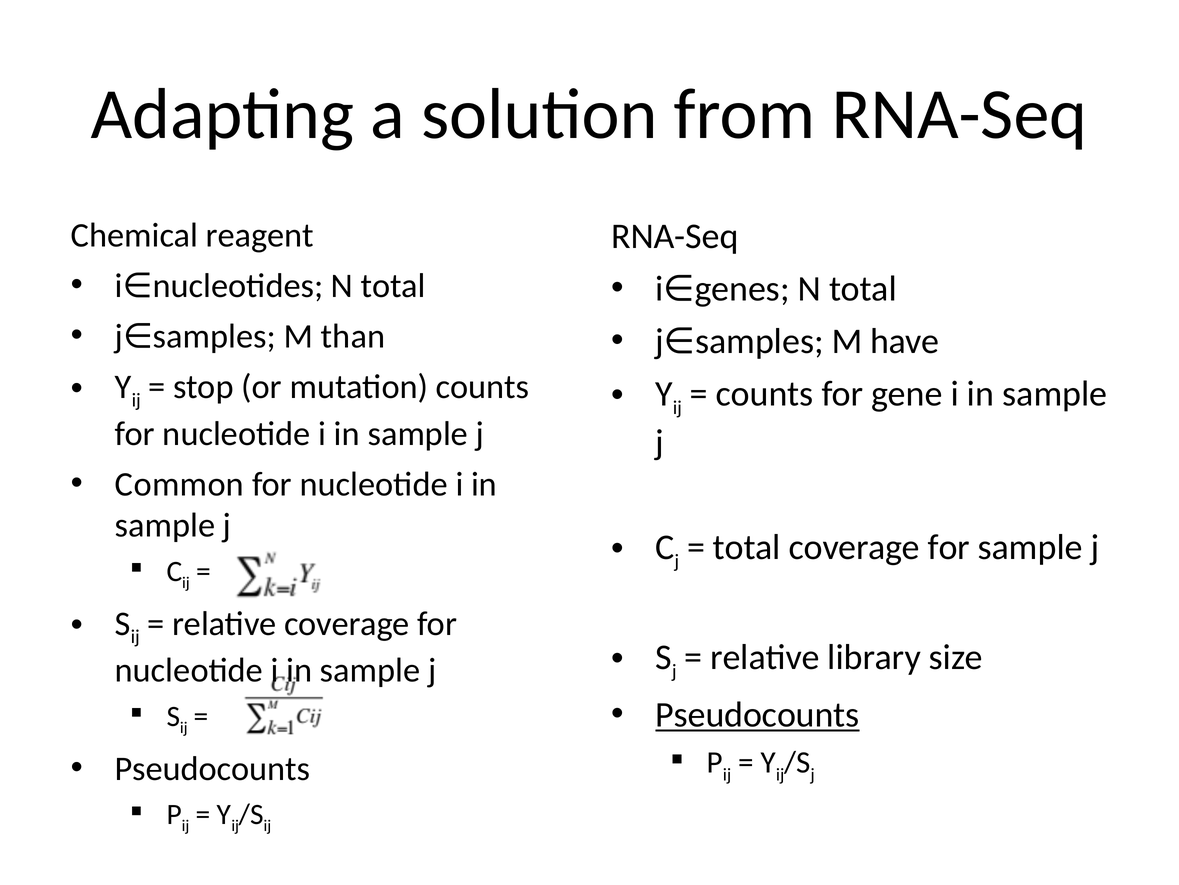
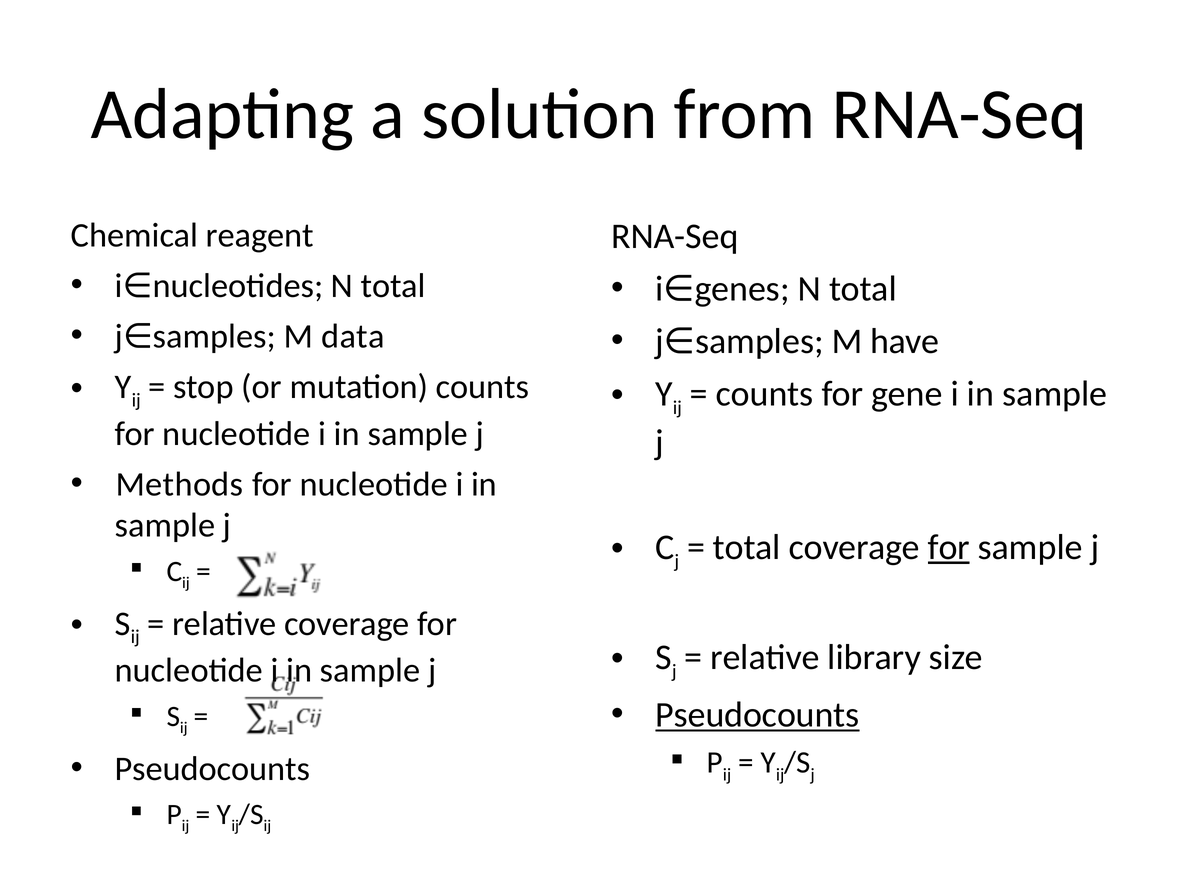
than: than -> data
Common: Common -> Methods
for at (949, 547) underline: none -> present
